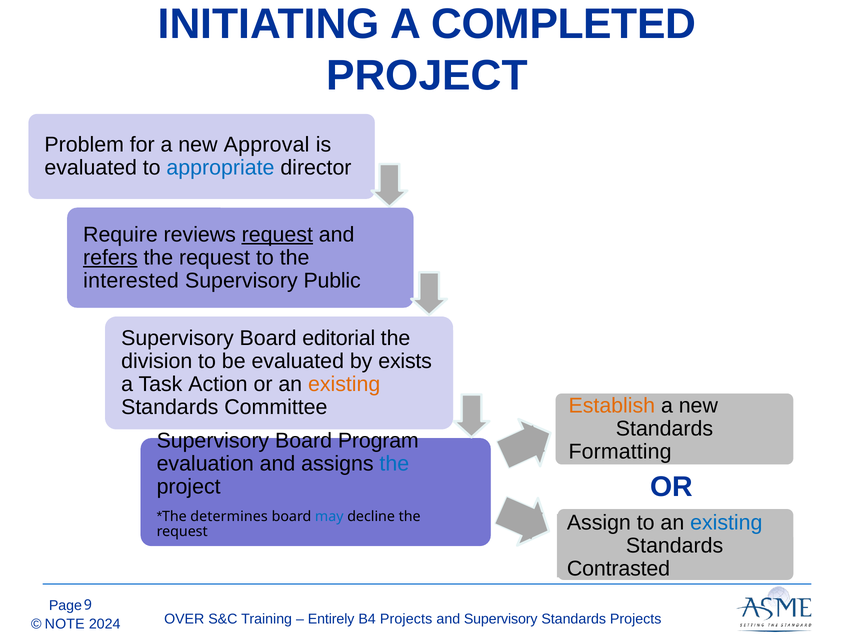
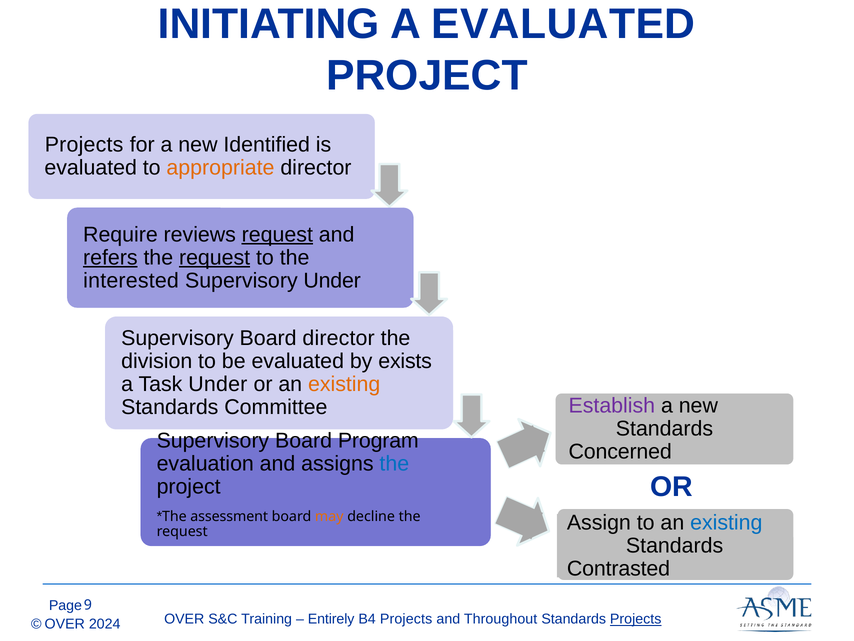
A COMPLETED: COMPLETED -> EVALUATED
Problem at (84, 145): Problem -> Projects
Approval: Approval -> Identified
appropriate colour: blue -> orange
request at (215, 257) underline: none -> present
Supervisory Public: Public -> Under
Board editorial: editorial -> director
Task Action: Action -> Under
Establish colour: orange -> purple
Formatting: Formatting -> Concerned
determines: determines -> assessment
may colour: blue -> orange
NOTE at (65, 624): NOTE -> OVER
and Supervisory: Supervisory -> Throughout
Projects at (636, 619) underline: none -> present
